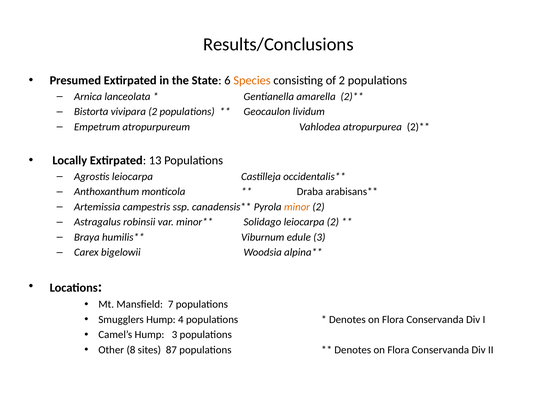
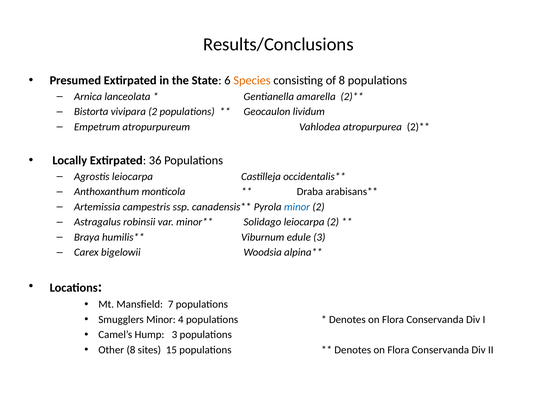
of 2: 2 -> 8
13: 13 -> 36
minor at (297, 207) colour: orange -> blue
Smugglers Hump: Hump -> Minor
87: 87 -> 15
